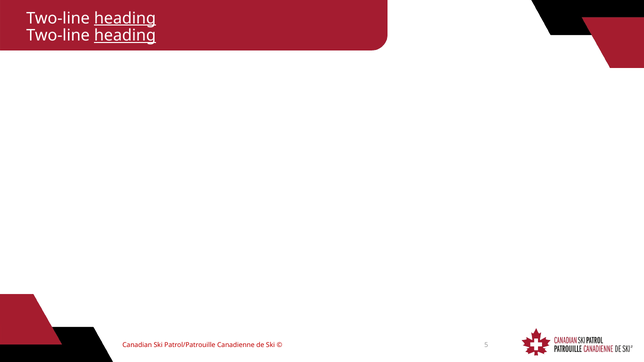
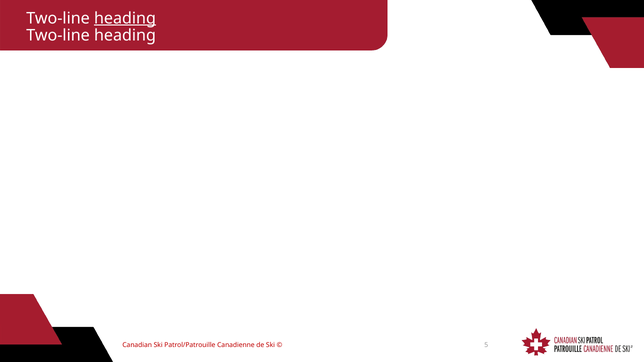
heading at (125, 36) underline: present -> none
